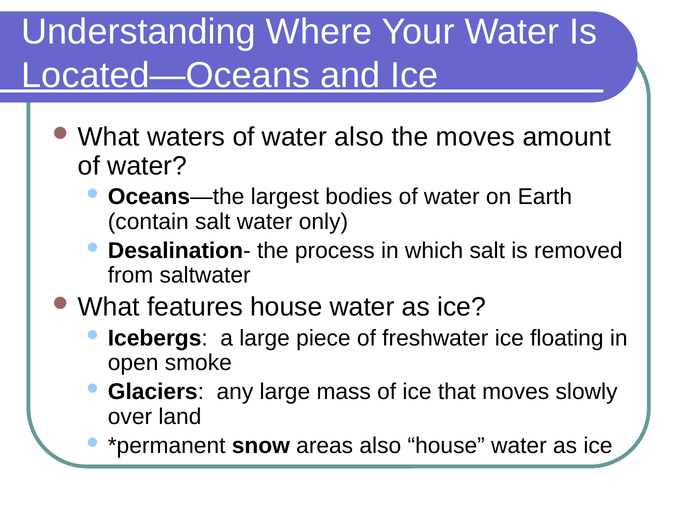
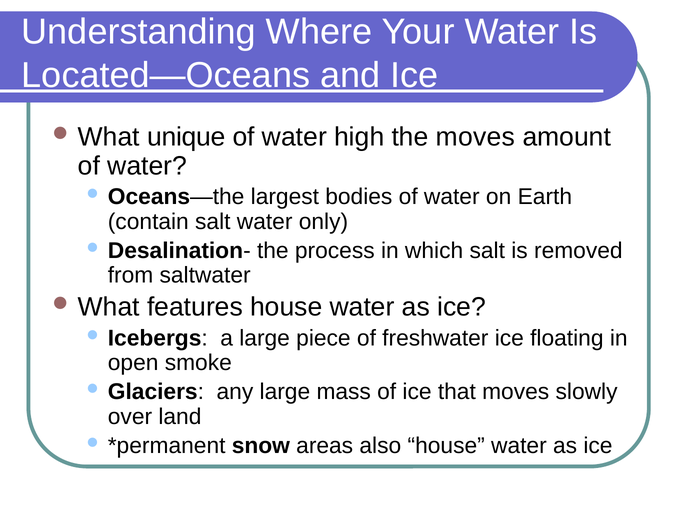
waters: waters -> unique
water also: also -> high
